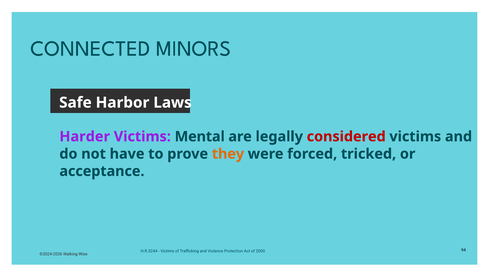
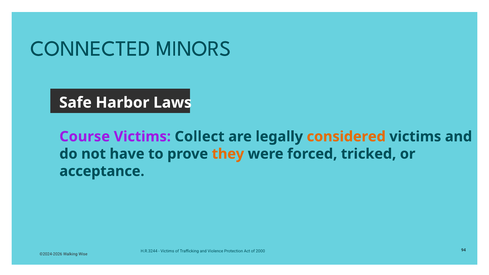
Harder: Harder -> Course
Mental: Mental -> Collect
considered colour: red -> orange
